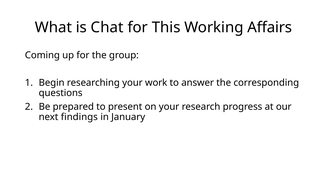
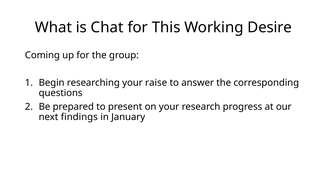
Affairs: Affairs -> Desire
work: work -> raise
